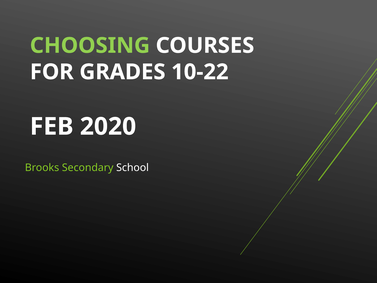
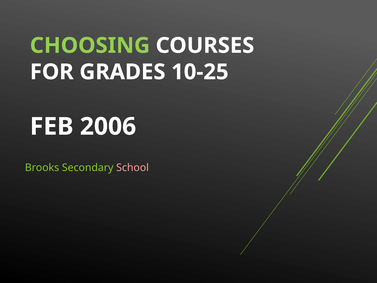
10-22: 10-22 -> 10-25
2020: 2020 -> 2006
School colour: white -> pink
